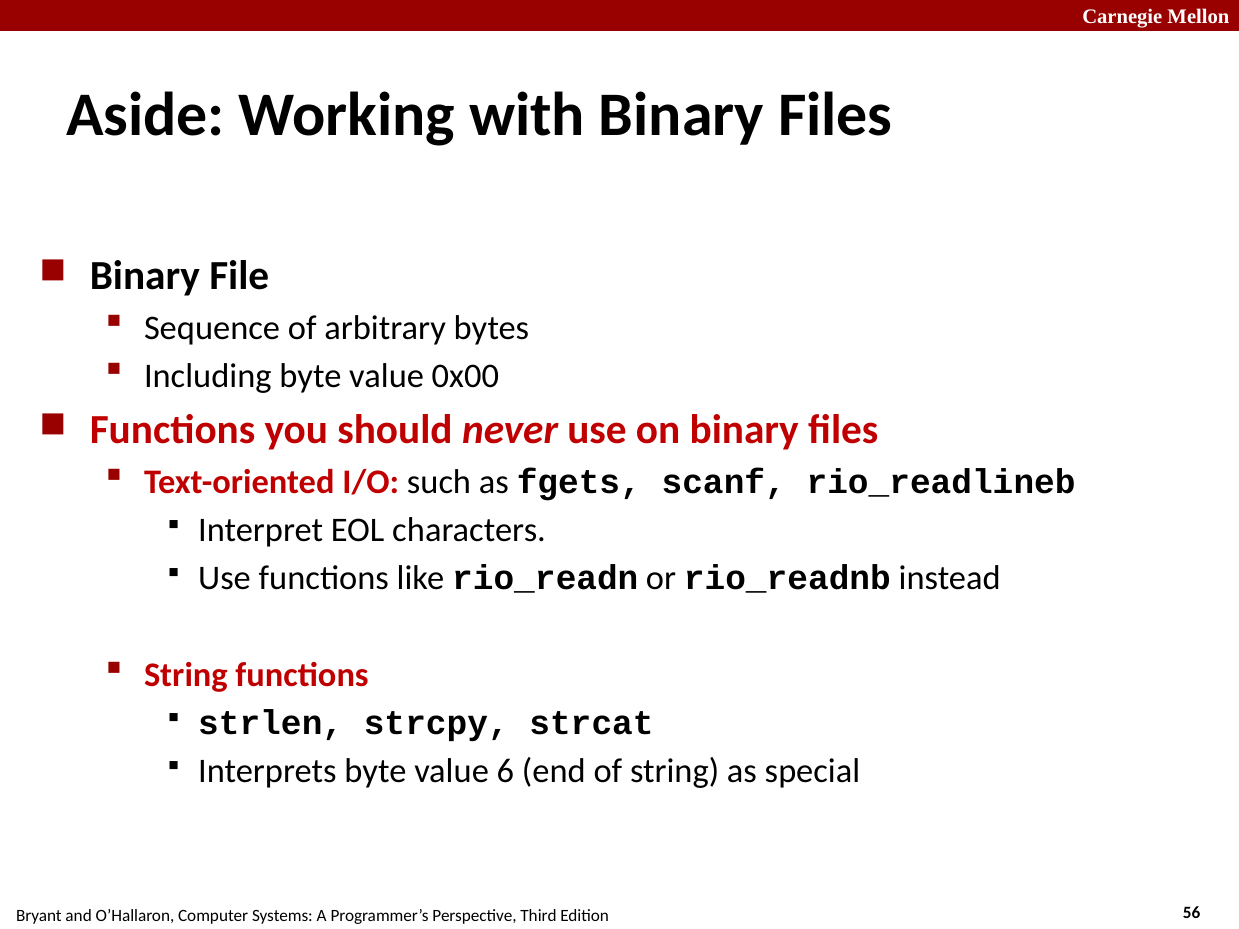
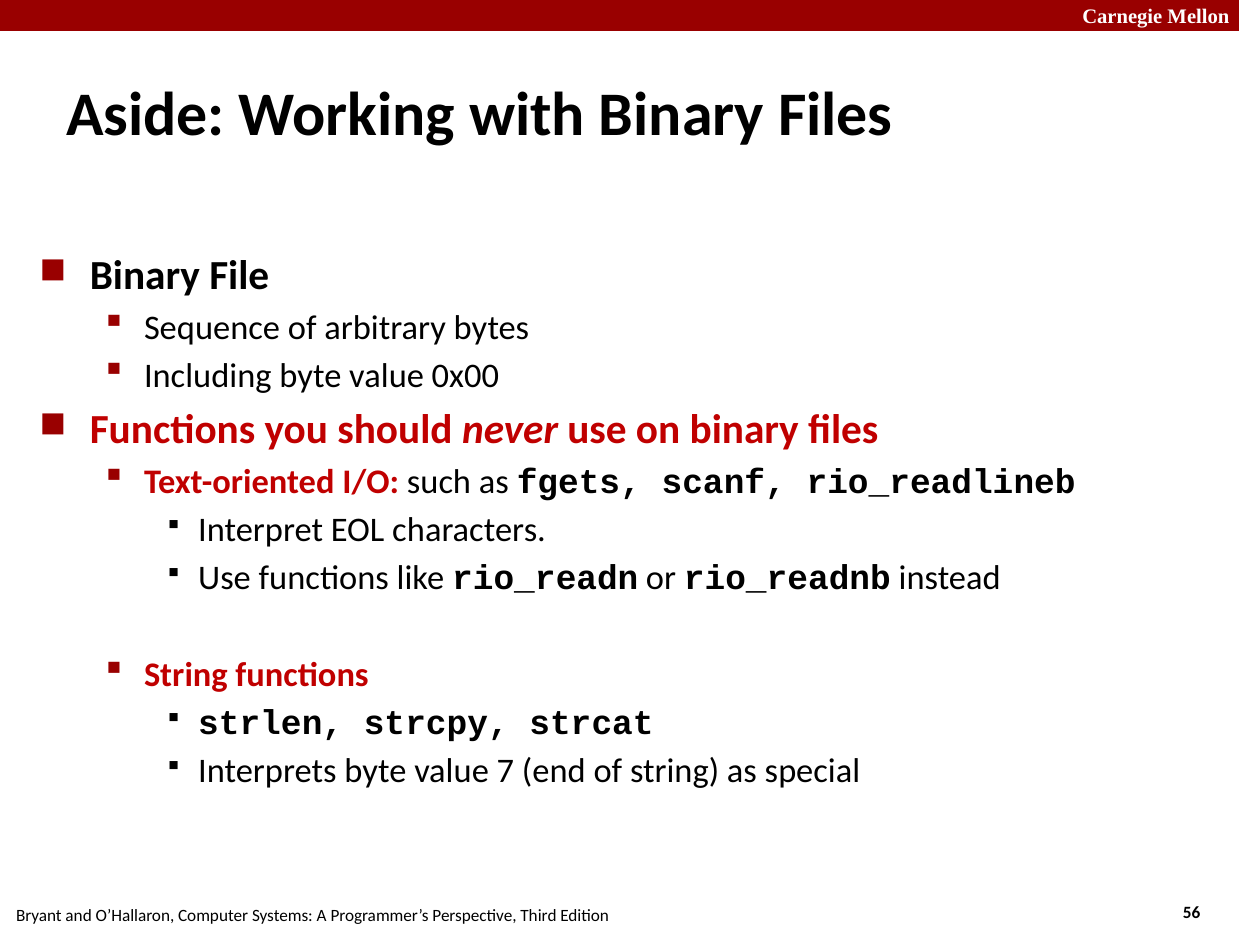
6: 6 -> 7
